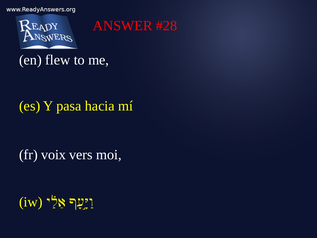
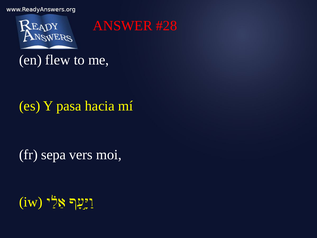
voix: voix -> sepa
